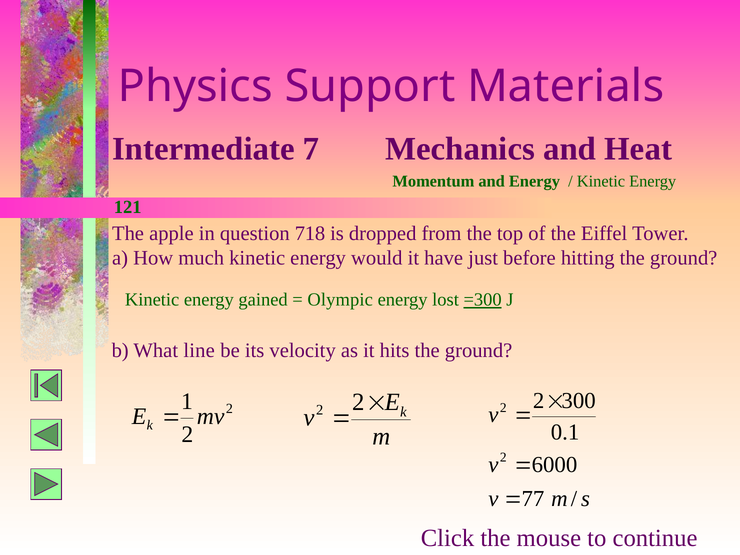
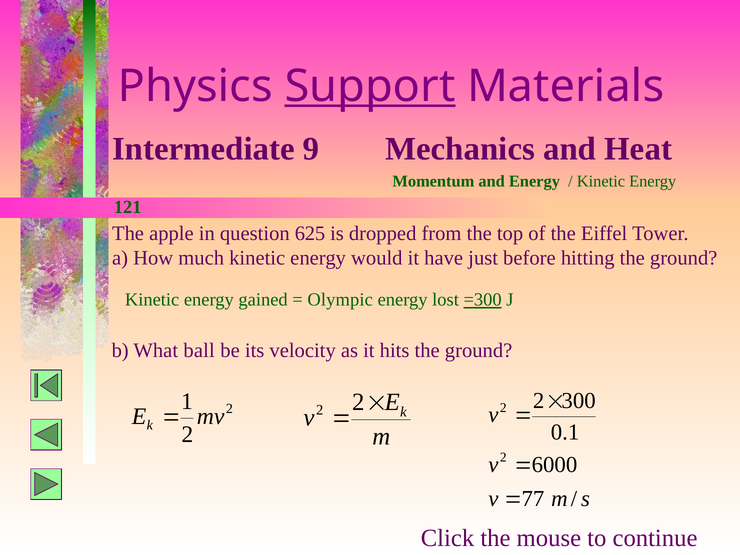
Support underline: none -> present
7: 7 -> 9
718: 718 -> 625
line: line -> ball
